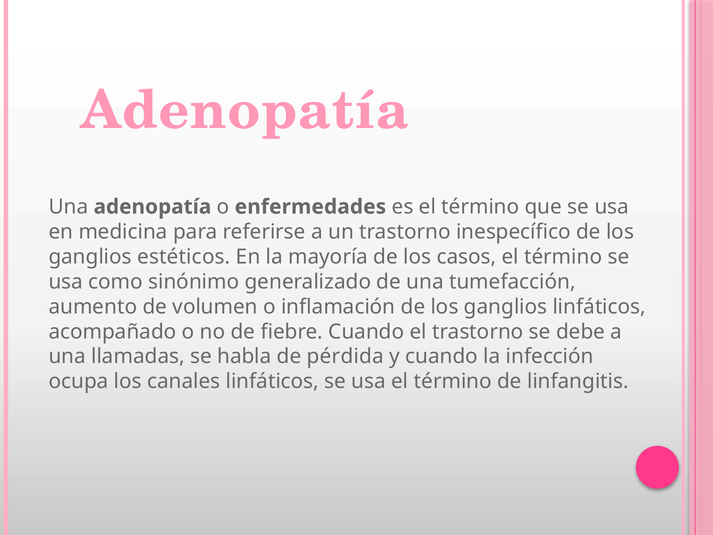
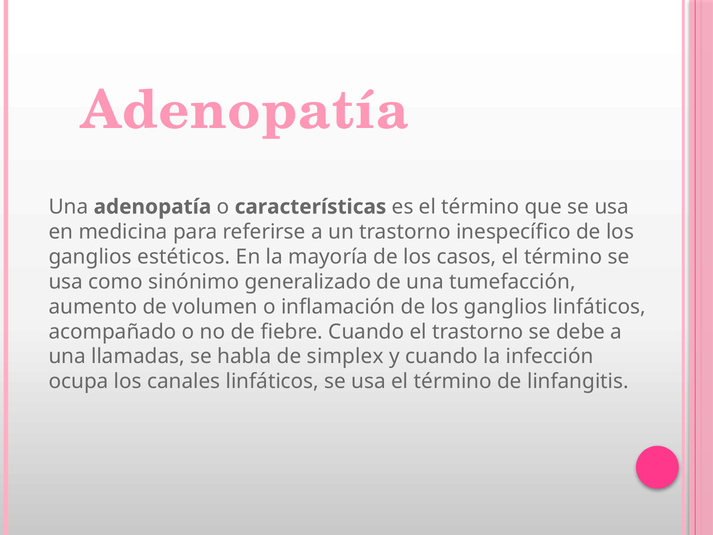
enfermedades: enfermedades -> características
pérdida: pérdida -> simplex
